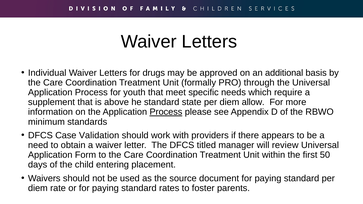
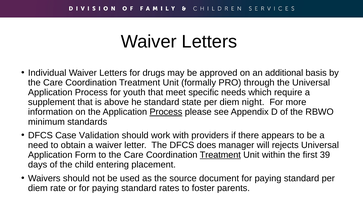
allow: allow -> night
titled: titled -> does
review: review -> rejects
Treatment at (220, 155) underline: none -> present
50: 50 -> 39
